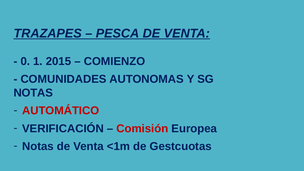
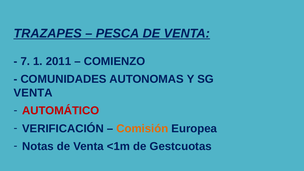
0: 0 -> 7
2015: 2015 -> 2011
NOTAS at (33, 93): NOTAS -> VENTA
Comisión colour: red -> orange
